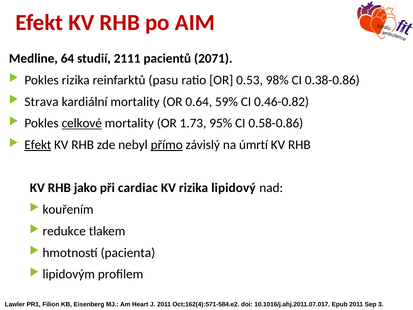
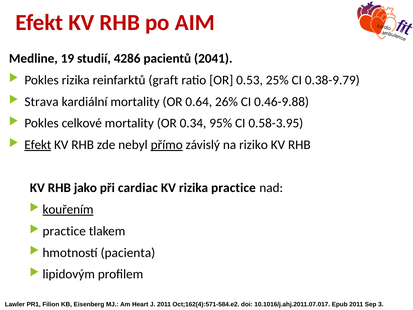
64: 64 -> 19
2111: 2111 -> 4286
2071: 2071 -> 2041
pasu: pasu -> graft
98%: 98% -> 25%
0.38-0.86: 0.38-0.86 -> 0.38-9.79
59%: 59% -> 26%
0.46-0.82: 0.46-0.82 -> 0.46-9.88
celkové underline: present -> none
1.73: 1.73 -> 0.34
0.58-0.86: 0.58-0.86 -> 0.58-3.95
úmrtí: úmrtí -> riziko
rizika lipidový: lipidový -> practice
kouřením underline: none -> present
redukce at (64, 231): redukce -> practice
